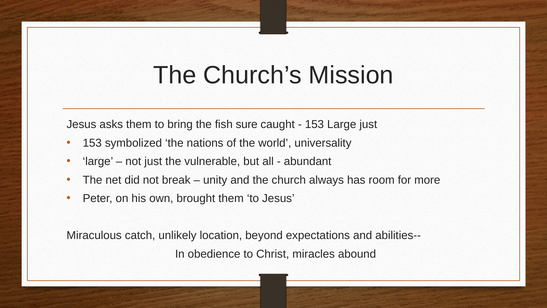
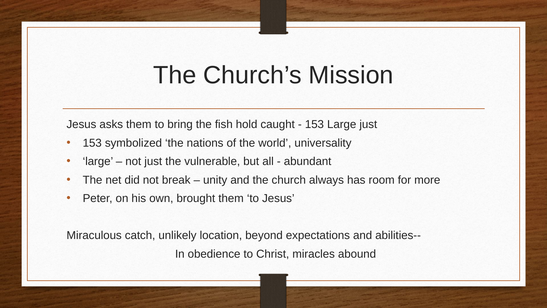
sure: sure -> hold
